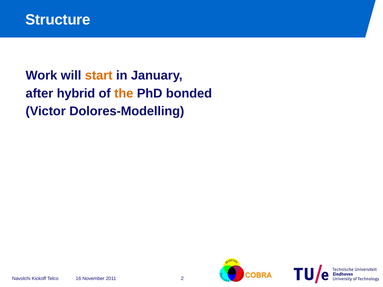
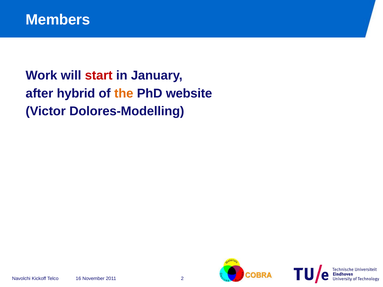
Structure: Structure -> Members
start colour: orange -> red
bonded: bonded -> website
